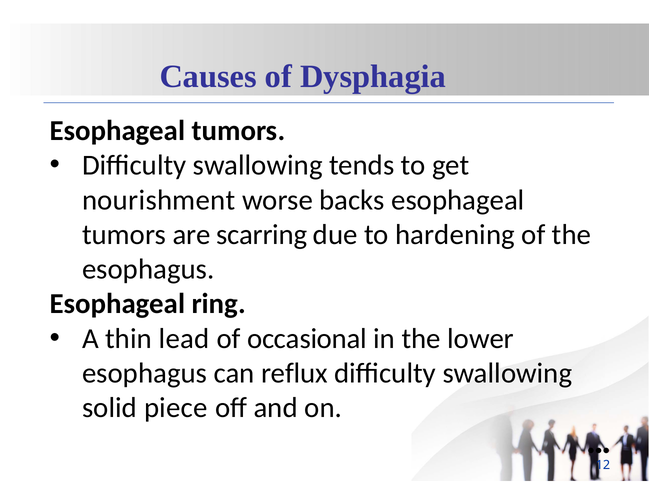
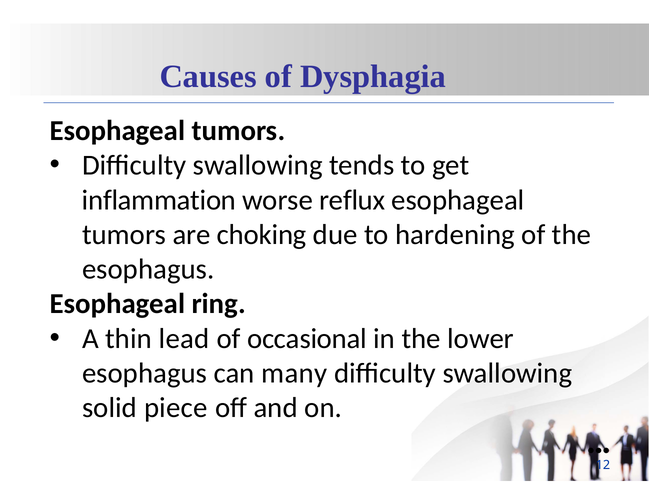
nourishment: nourishment -> inflammation
backs: backs -> reflux
scarring: scarring -> choking
reflux: reflux -> many
